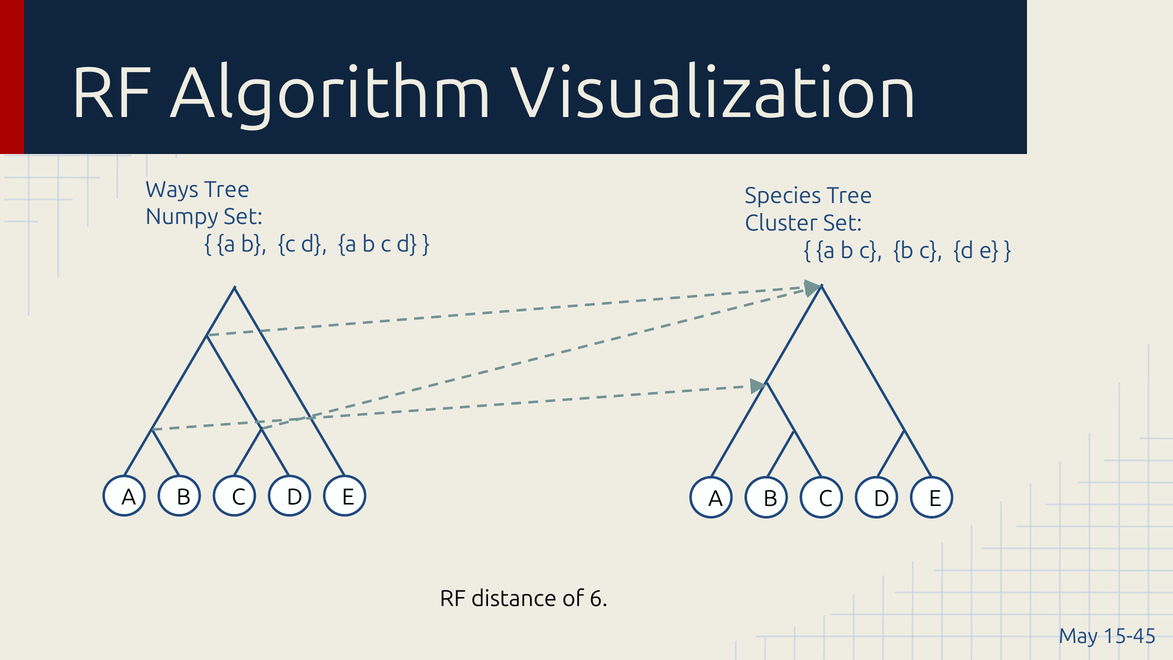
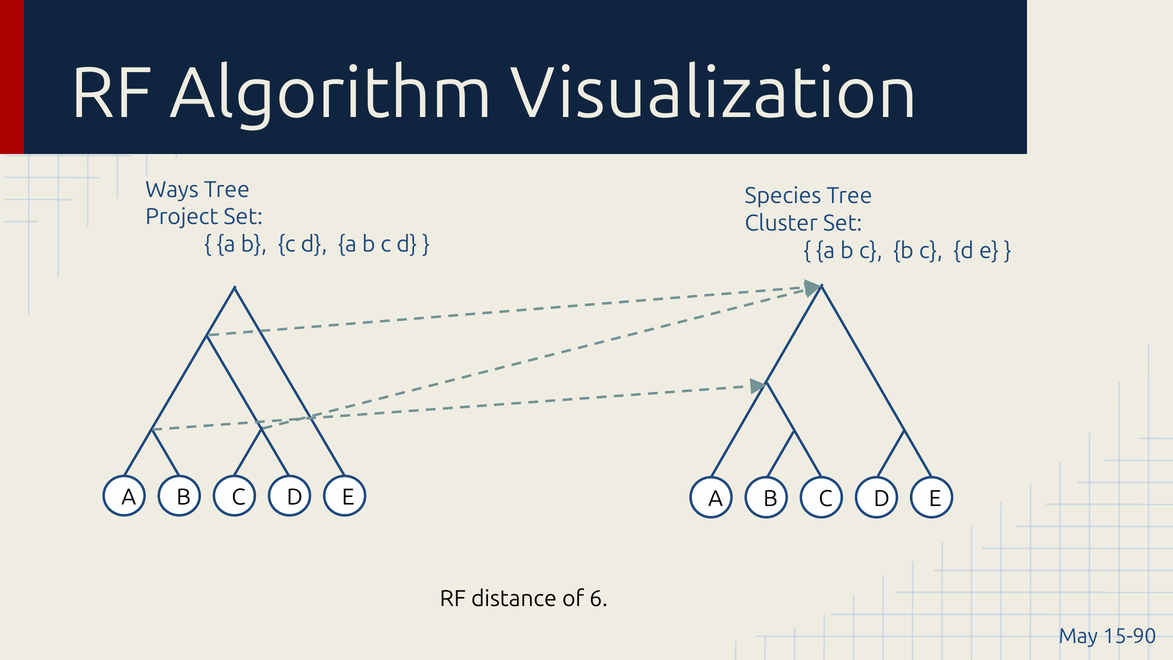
Numpy: Numpy -> Project
15-45: 15-45 -> 15-90
